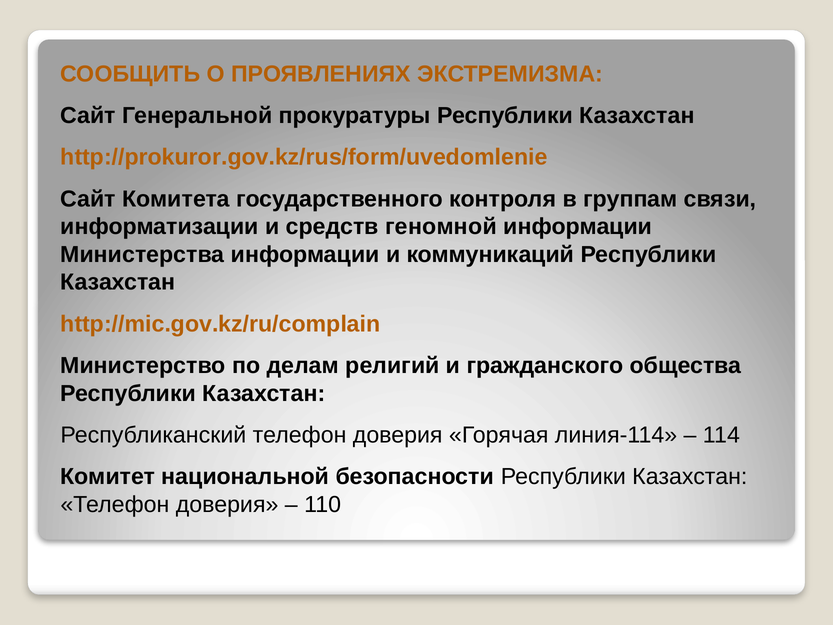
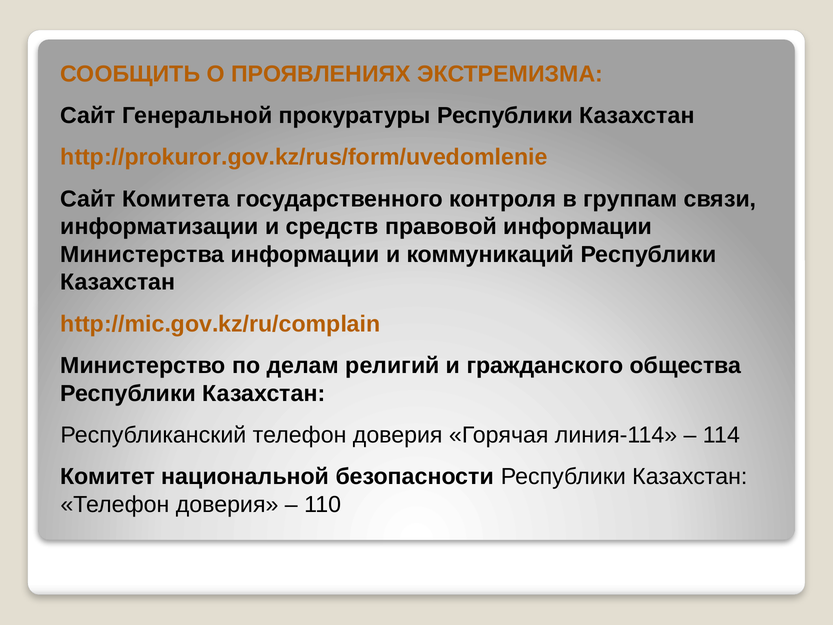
геномной: геномной -> правовой
